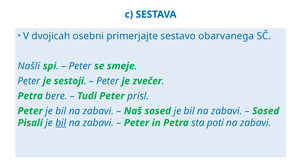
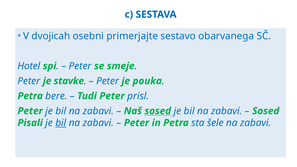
Našli: Našli -> Hotel
sestoji: sestoji -> stavke
zvečer: zvečer -> pouka
sosed at (158, 111) underline: none -> present
poti: poti -> šele
